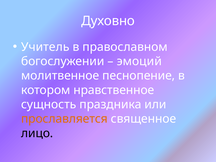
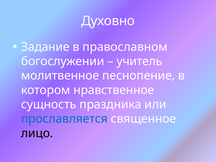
Учитель: Учитель -> Задание
эмоций: эмоций -> учитель
прославляется colour: orange -> blue
